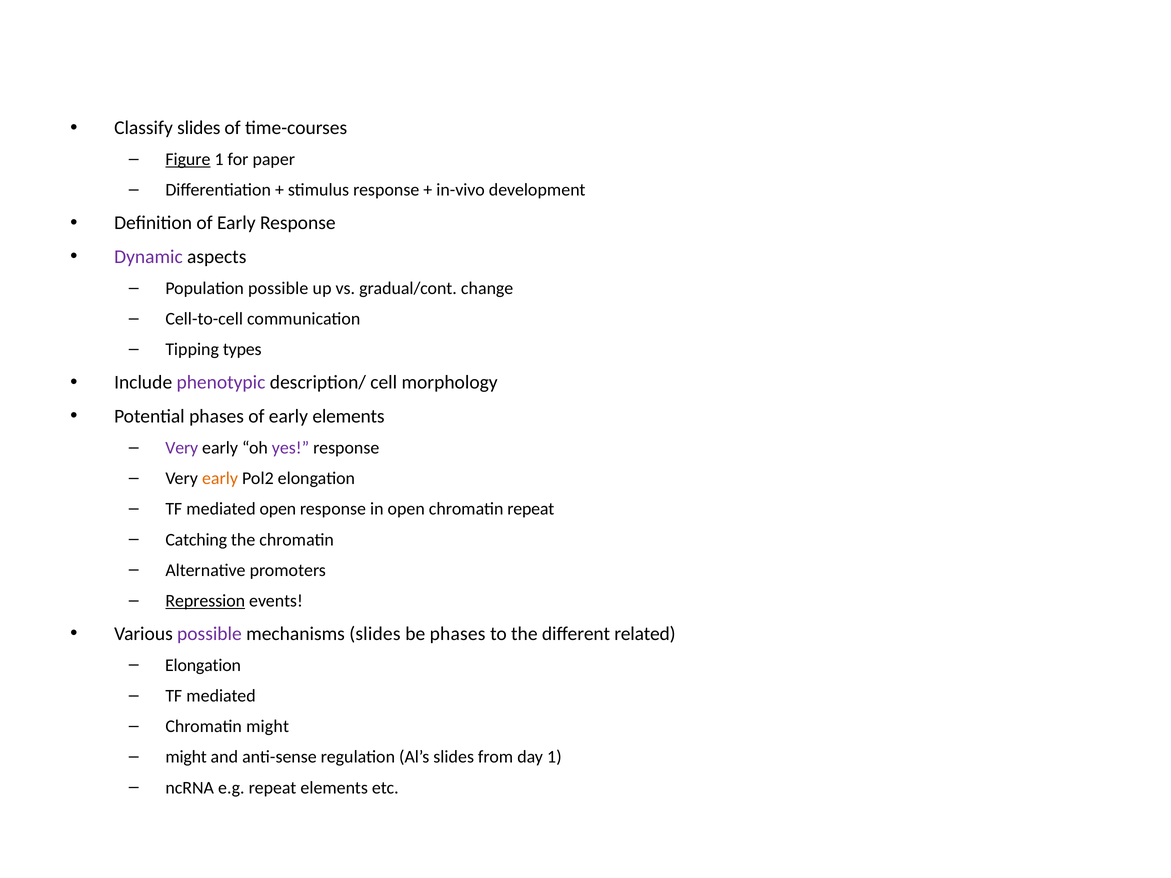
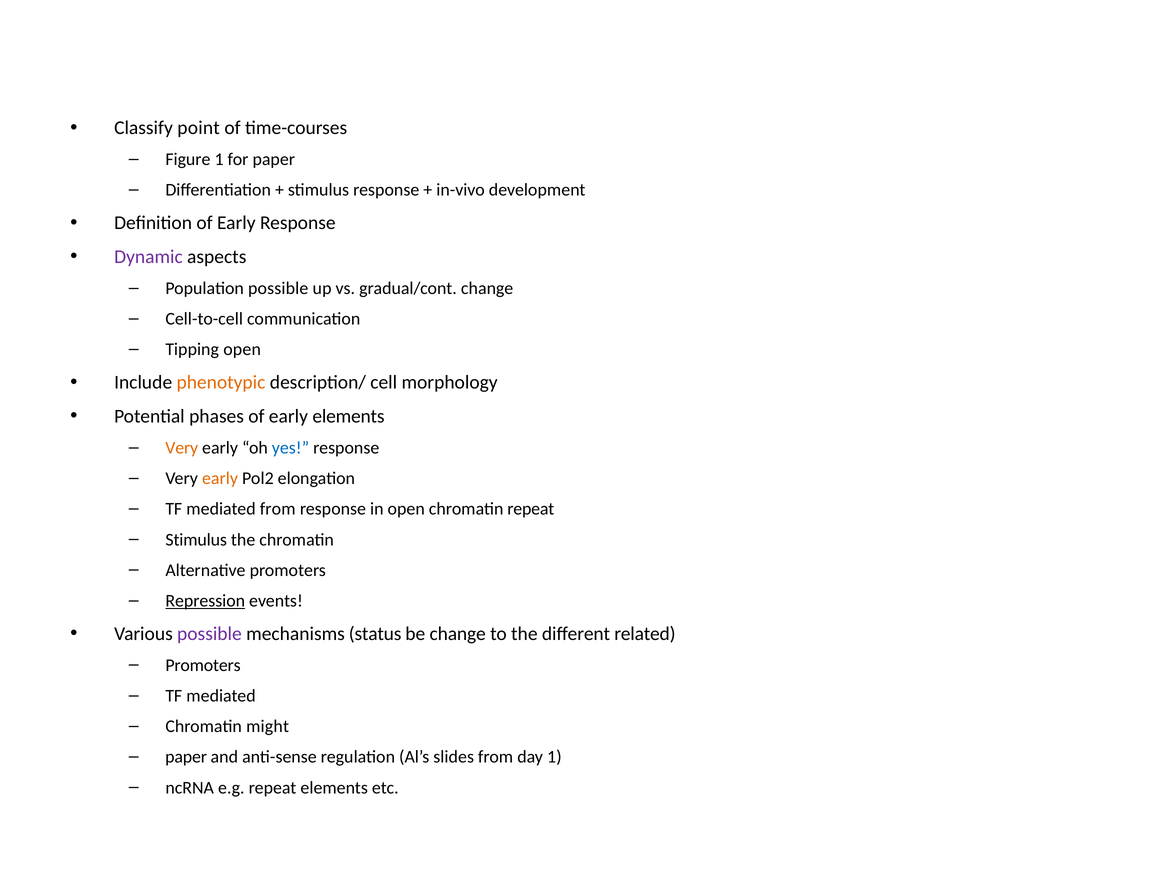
Classify slides: slides -> point
Figure underline: present -> none
Tipping types: types -> open
phenotypic colour: purple -> orange
Very at (182, 448) colour: purple -> orange
yes colour: purple -> blue
mediated open: open -> from
Catching at (196, 540): Catching -> Stimulus
mechanisms slides: slides -> status
be phases: phases -> change
Elongation at (203, 665): Elongation -> Promoters
might at (186, 757): might -> paper
